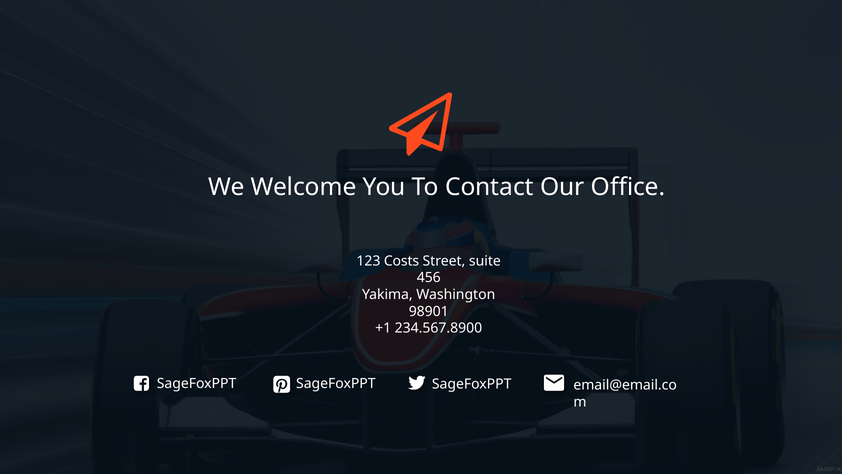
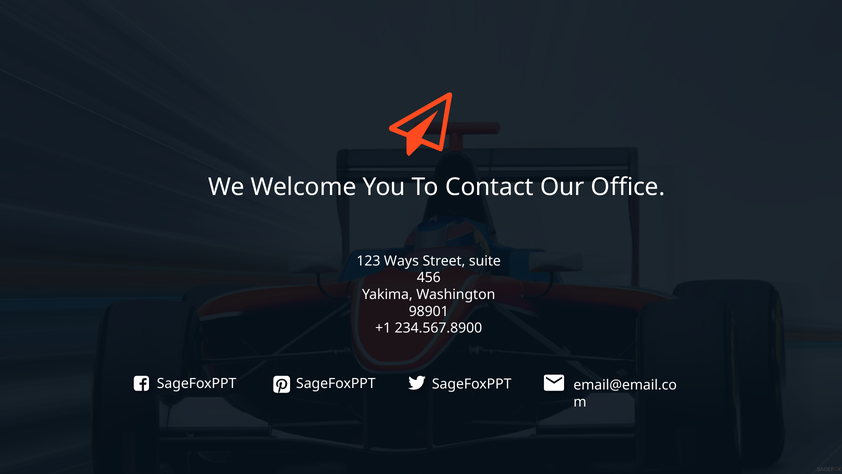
Costs: Costs -> Ways
